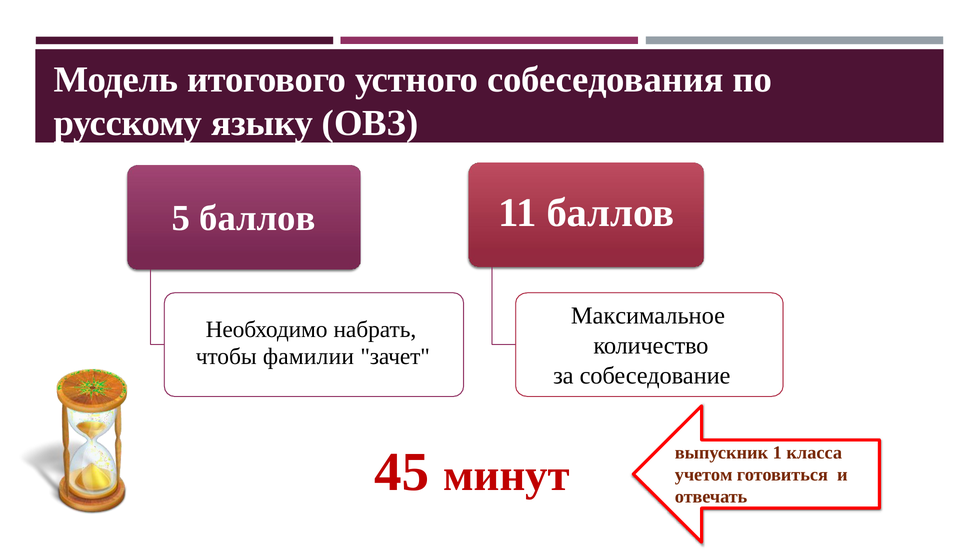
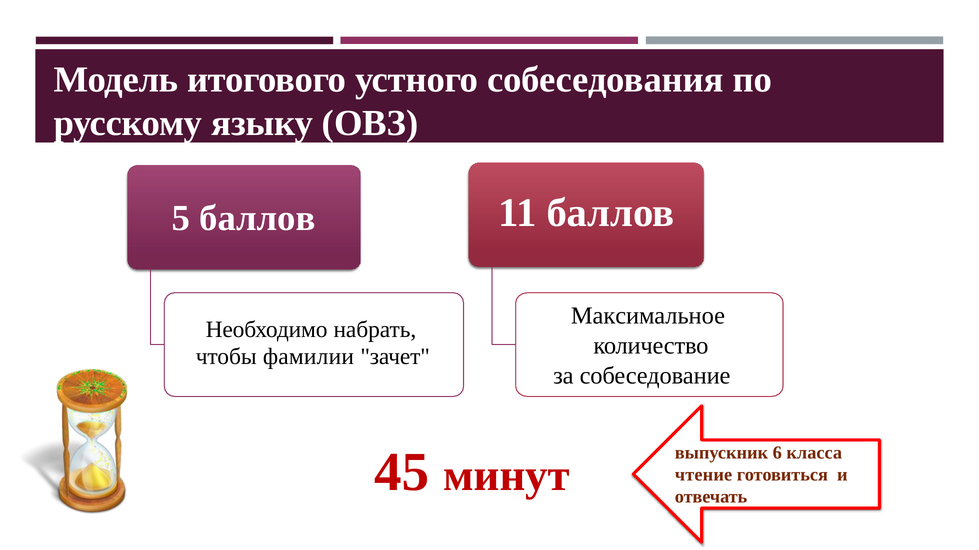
1: 1 -> 6
учетом: учетом -> чтение
